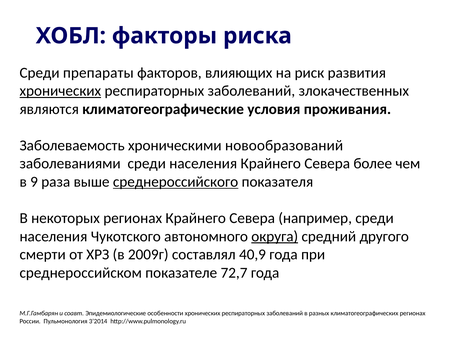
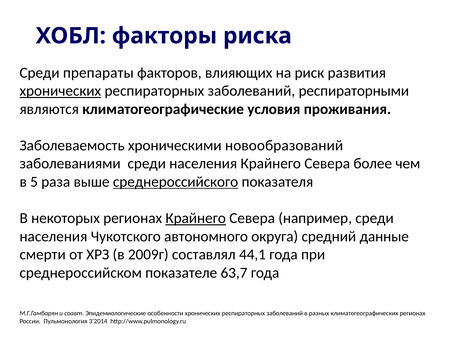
злокачественных: злокачественных -> респираторными
9: 9 -> 5
Крайнего at (196, 218) underline: none -> present
округа underline: present -> none
другого: другого -> данные
40,9: 40,9 -> 44,1
72,7: 72,7 -> 63,7
